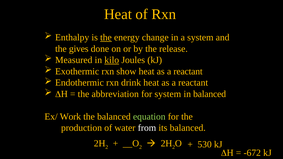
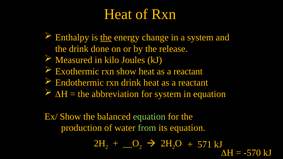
the gives: gives -> drink
kilo underline: present -> none
in balanced: balanced -> equation
Ex/ Work: Work -> Show
from colour: white -> light green
its balanced: balanced -> equation
530: 530 -> 571
-672: -672 -> -570
